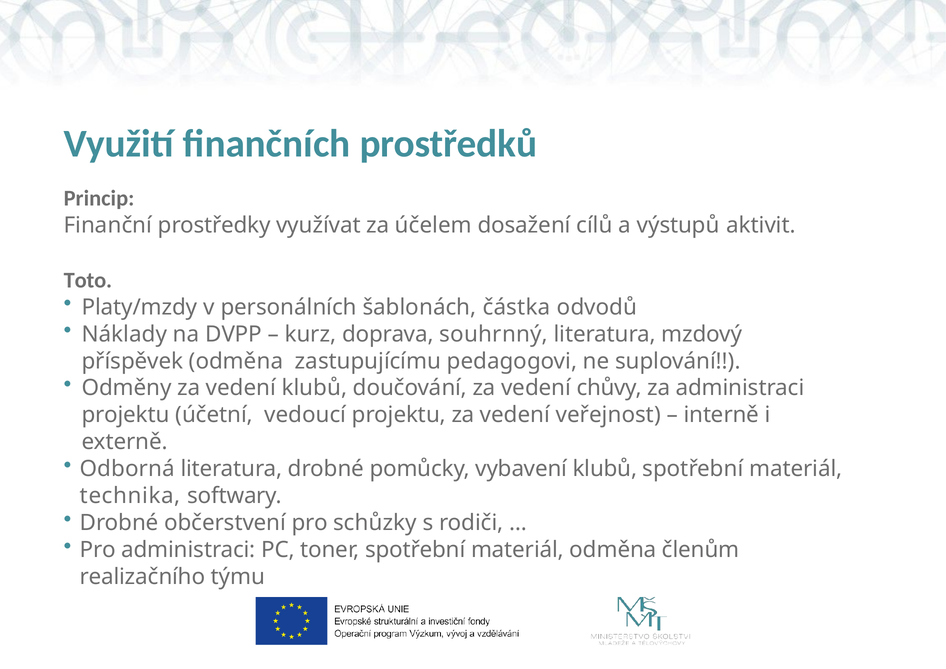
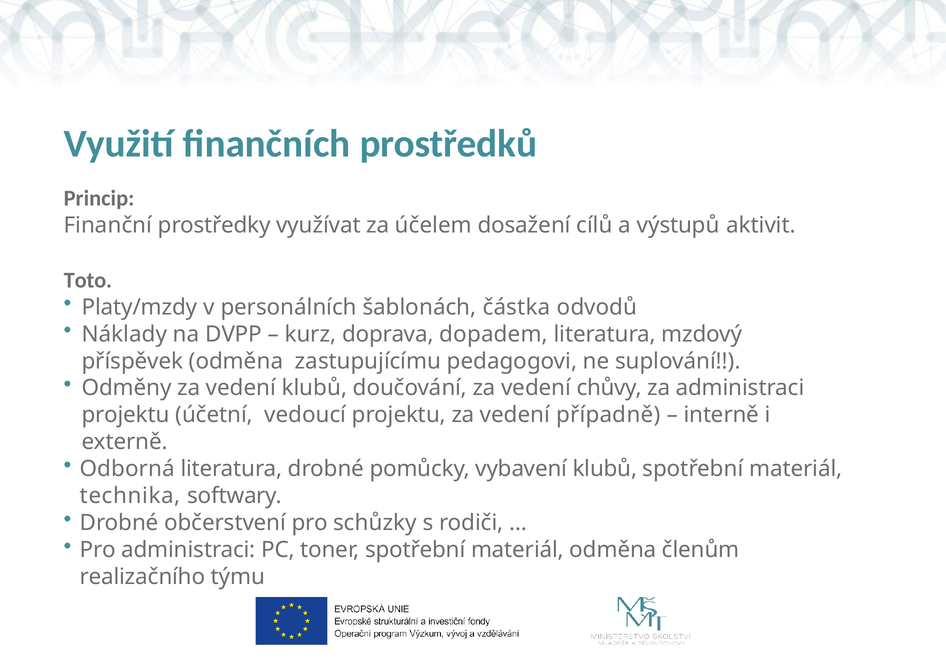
souhrnný: souhrnný -> dopadem
veřejnost: veřejnost -> případně
